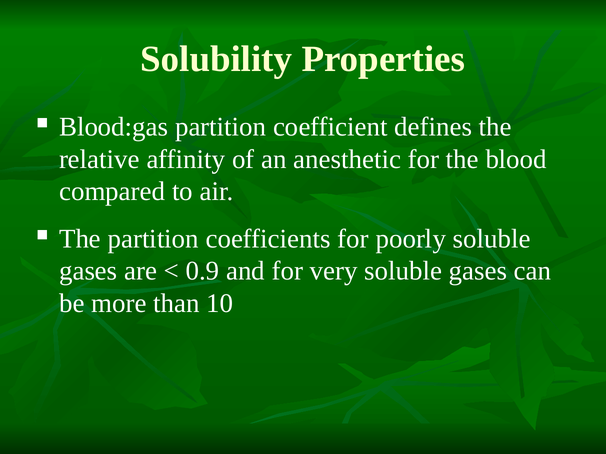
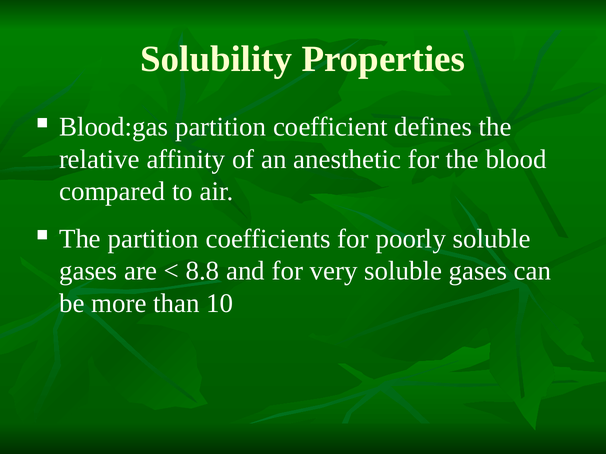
0.9: 0.9 -> 8.8
